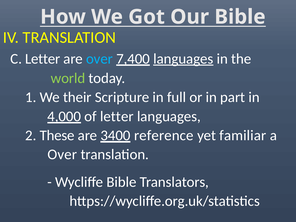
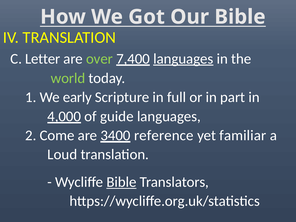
over at (99, 59) colour: light blue -> light green
their: their -> early
of letter: letter -> guide
These: These -> Come
Over at (62, 155): Over -> Loud
Bible at (121, 182) underline: none -> present
